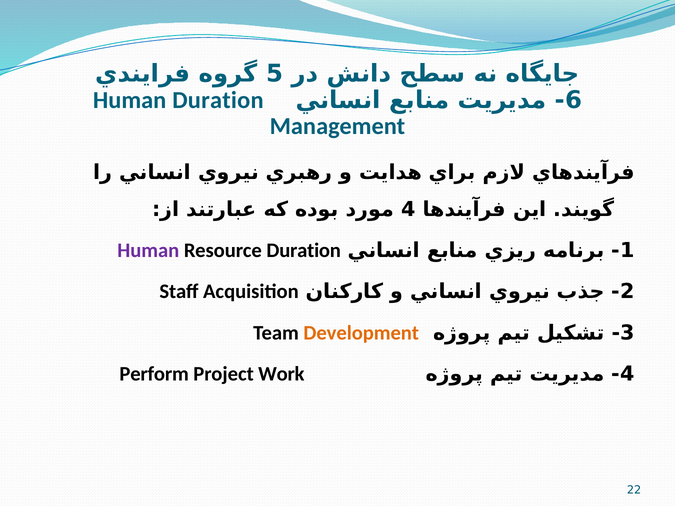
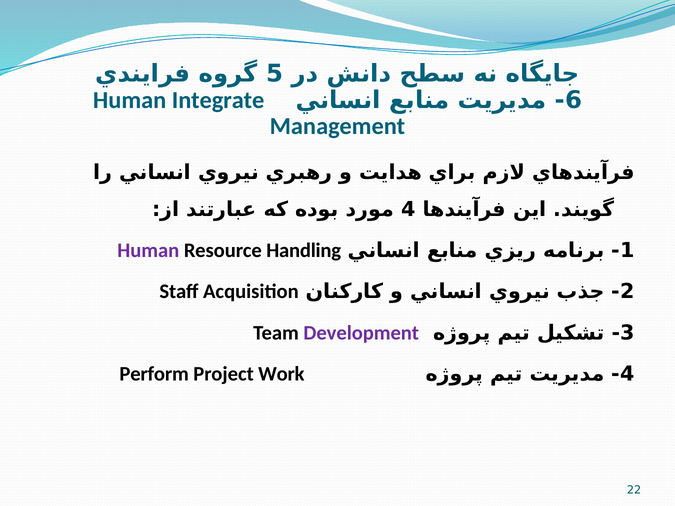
Human Duration: Duration -> Integrate
Resource Duration: Duration -> Handling
Development colour: orange -> purple
